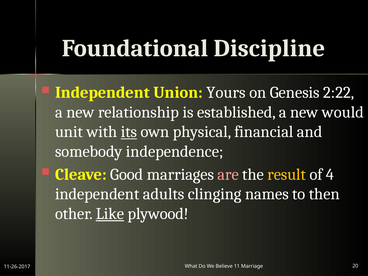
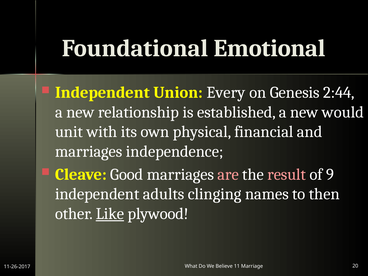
Discipline: Discipline -> Emotional
Yours: Yours -> Every
2:22: 2:22 -> 2:44
its underline: present -> none
somebody at (89, 151): somebody -> marriages
result colour: yellow -> pink
4: 4 -> 9
